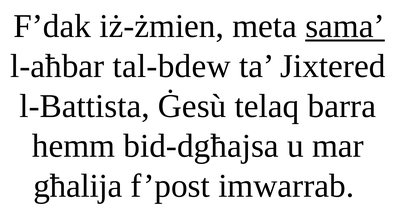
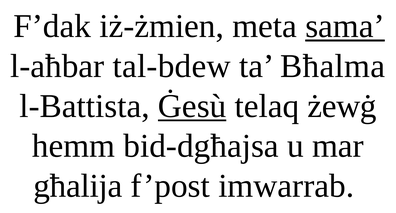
Jixtered: Jixtered -> Bħalma
Ġesù underline: none -> present
barra: barra -> żewġ
